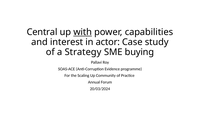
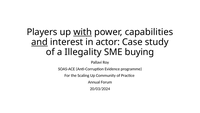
Central: Central -> Players
and underline: none -> present
Strategy: Strategy -> Illegality
